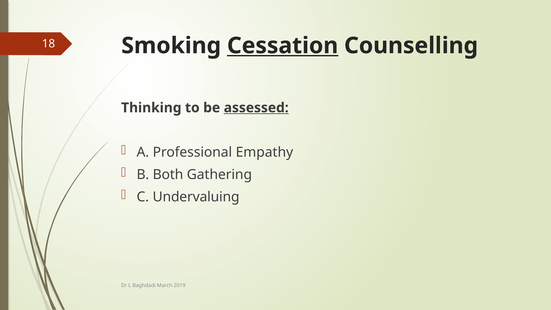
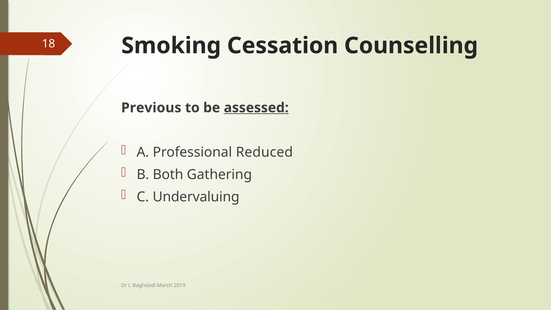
Cessation underline: present -> none
Thinking: Thinking -> Previous
Empathy: Empathy -> Reduced
